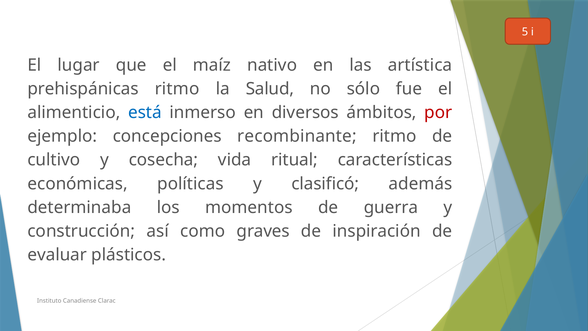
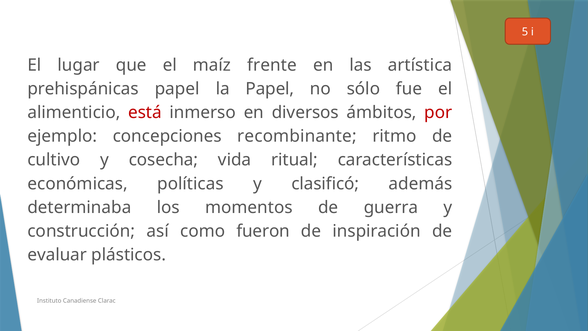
nativo: nativo -> frente
prehispánicas ritmo: ritmo -> papel
la Salud: Salud -> Papel
está colour: blue -> red
graves: graves -> fueron
